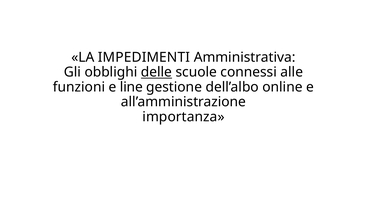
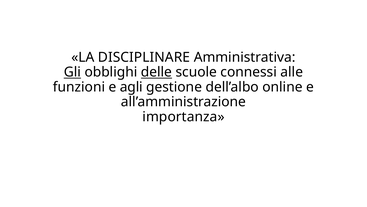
IMPEDIMENTI: IMPEDIMENTI -> DISCIPLINARE
Gli underline: none -> present
line: line -> agli
